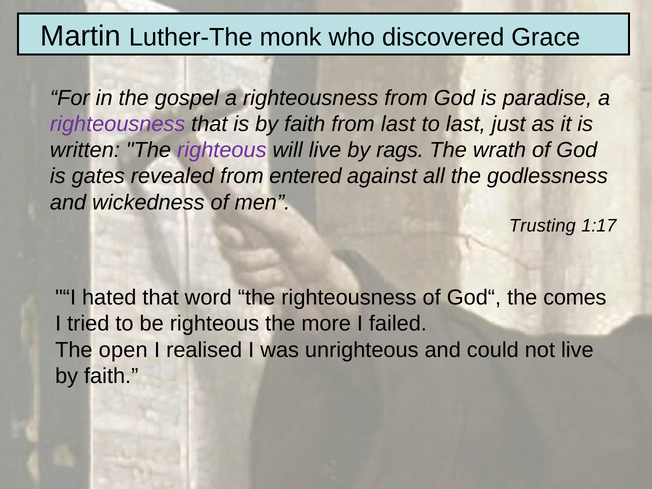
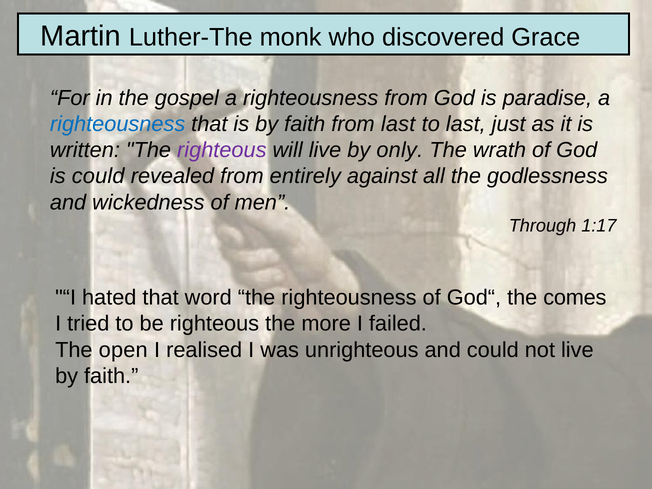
righteousness at (118, 124) colour: purple -> blue
rags: rags -> only
is gates: gates -> could
entered: entered -> entirely
Trusting: Trusting -> Through
